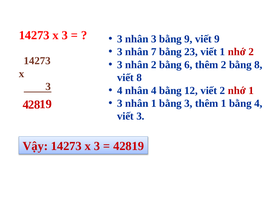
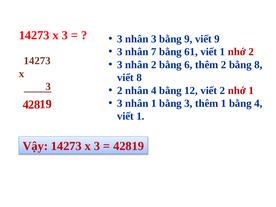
23: 23 -> 61
4 at (120, 90): 4 -> 2
3 at (140, 116): 3 -> 1
